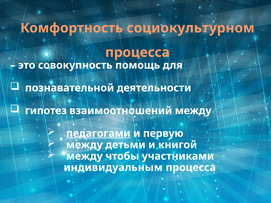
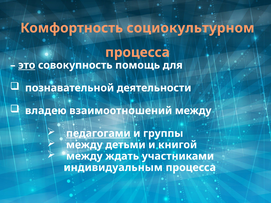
это underline: none -> present
гипотез: гипотез -> владею
первую: первую -> группы
чтобы: чтобы -> ждать
